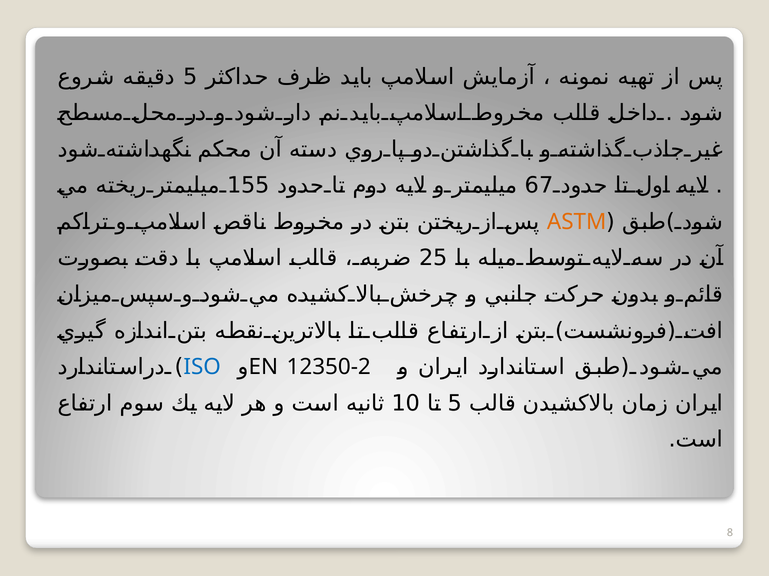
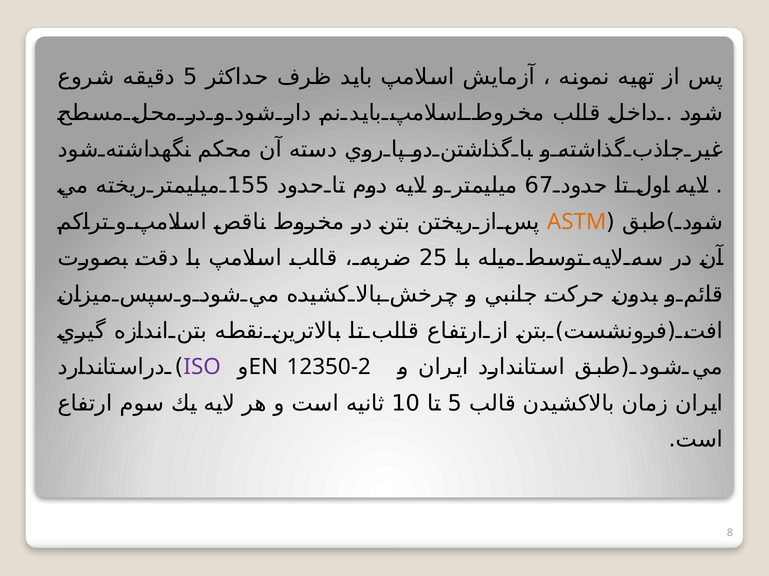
ISO colour: blue -> purple
